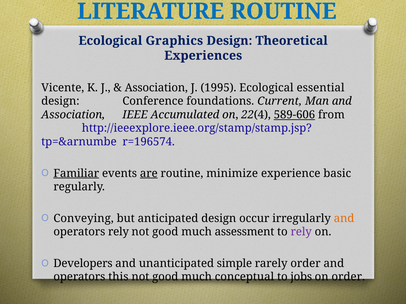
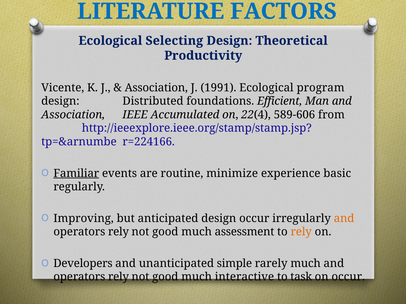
LITERATURE ROUTINE: ROUTINE -> FACTORS
Graphics: Graphics -> Selecting
Experiences: Experiences -> Productivity
1995: 1995 -> 1991
essential: essential -> program
Conference: Conference -> Distributed
Current: Current -> Efficient
589-606 underline: present -> none
r=196574: r=196574 -> r=224166
are underline: present -> none
Conveying: Conveying -> Improving
rely at (301, 232) colour: purple -> orange
rarely order: order -> much
this at (118, 277): this -> rely
conceptual: conceptual -> interactive
jobs: jobs -> task
on order: order -> occur
